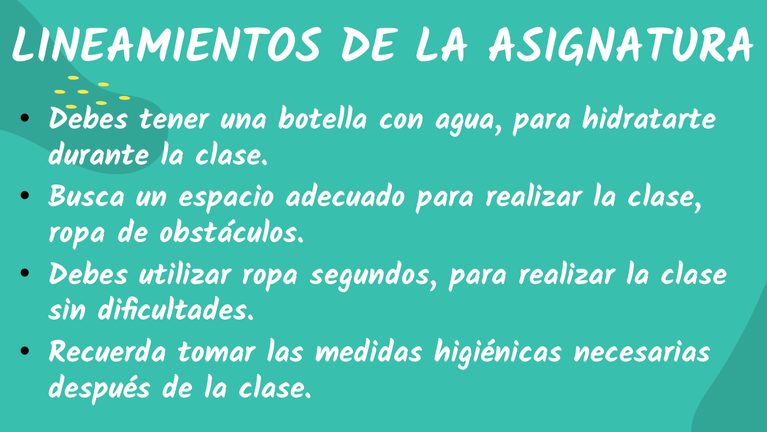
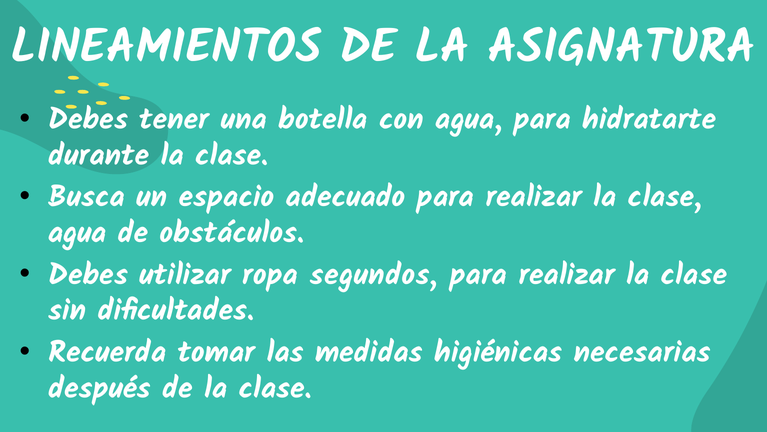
ropa at (77, 233): ropa -> agua
